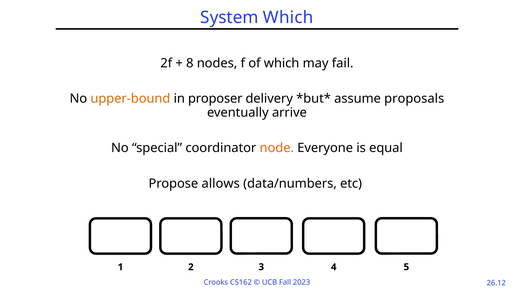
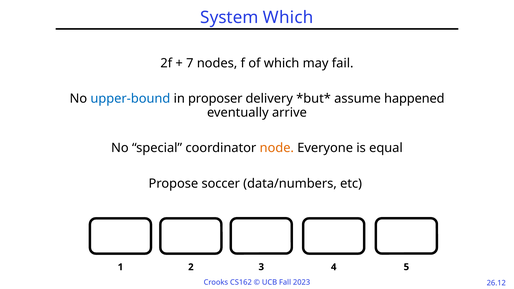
8: 8 -> 7
upper-bound colour: orange -> blue
proposals: proposals -> happened
allows: allows -> soccer
